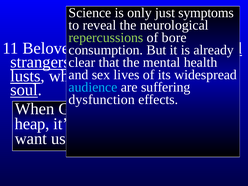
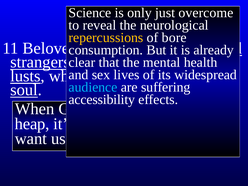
symptoms: symptoms -> overcome
repercussions colour: light green -> yellow
dysfunction: dysfunction -> accessibility
